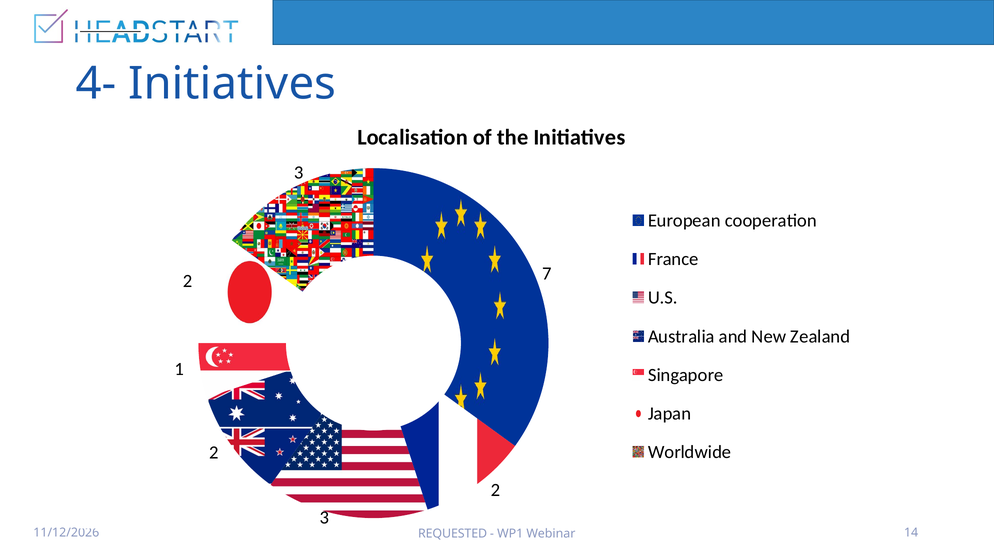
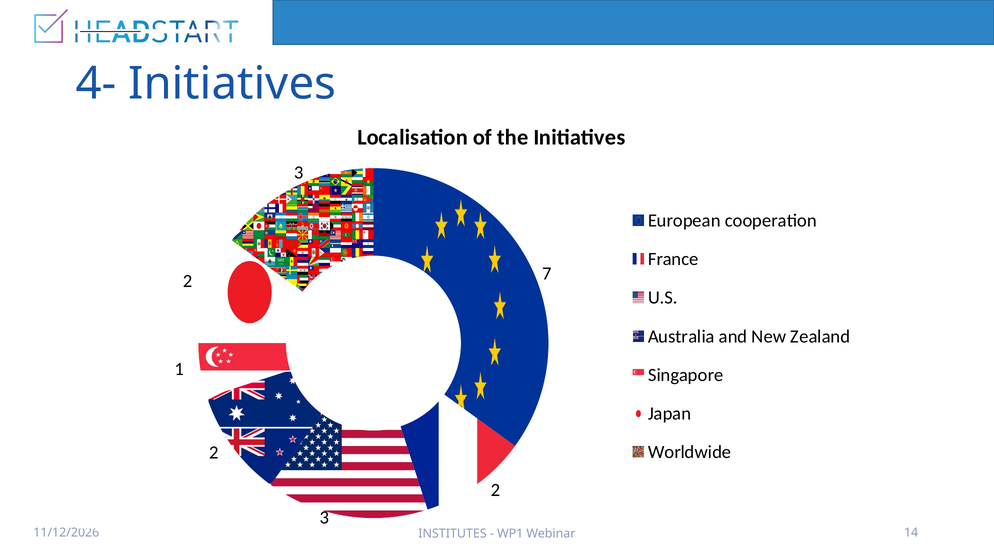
REQUESTED: REQUESTED -> INSTITUTES
